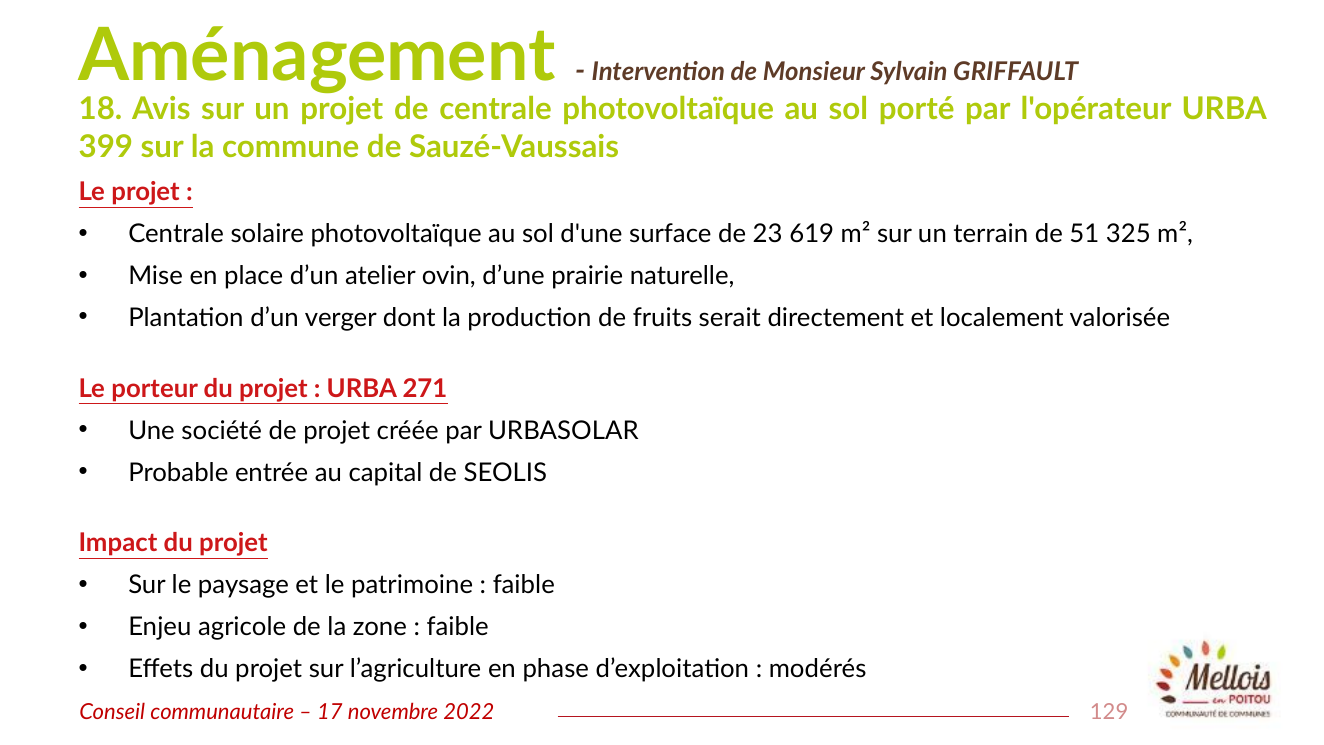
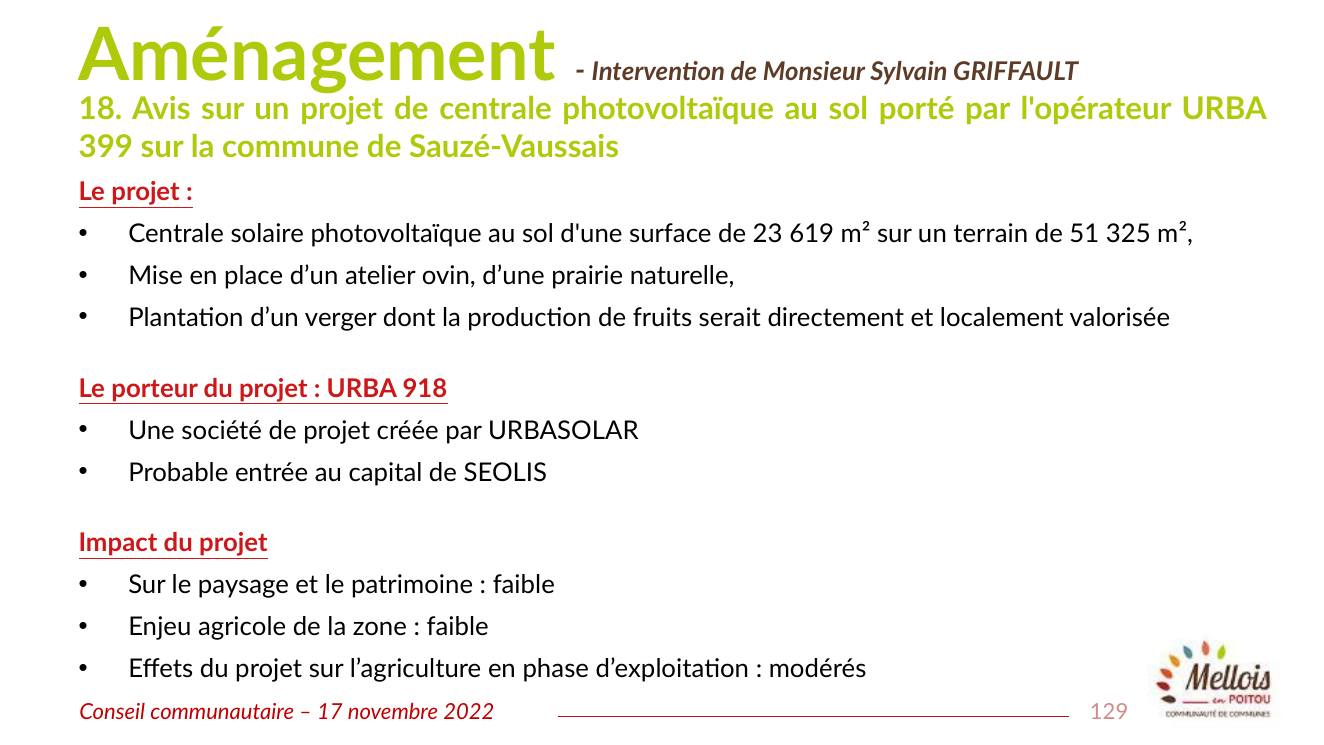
271: 271 -> 918
